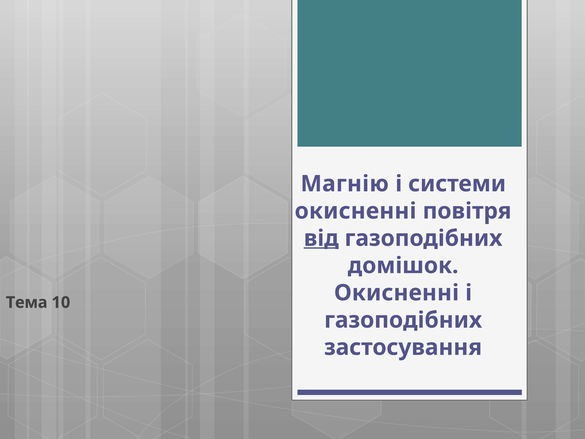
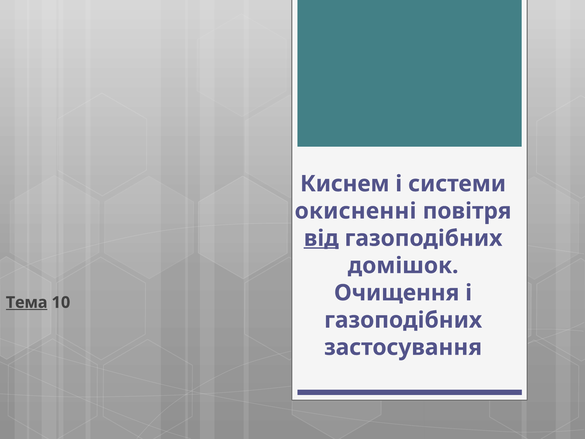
Магнію: Магнію -> Киснем
Окисненні at (397, 293): Окисненні -> Очищення
Тема underline: none -> present
